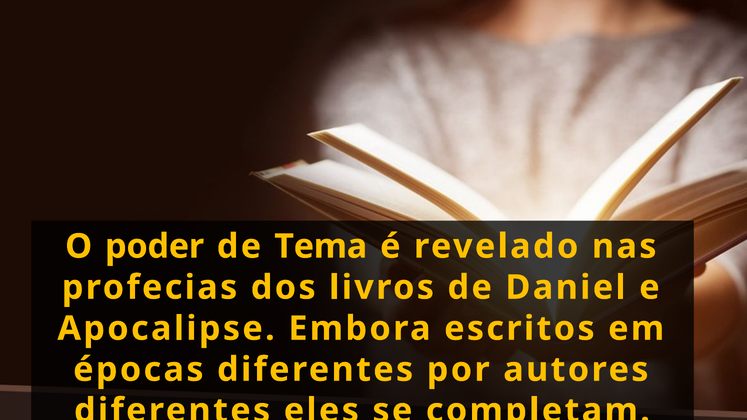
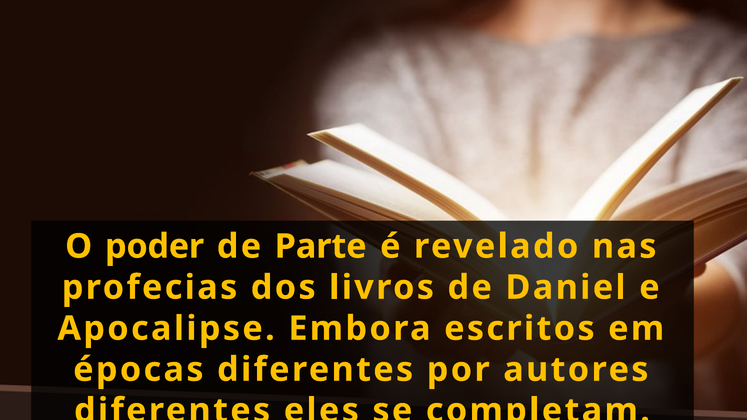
Tema: Tema -> Parte
